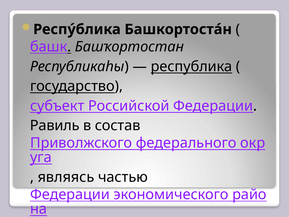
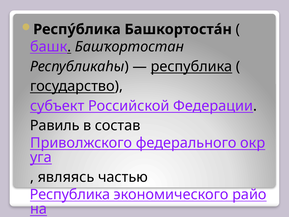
Федерации at (70, 194): Федерации -> Республика
